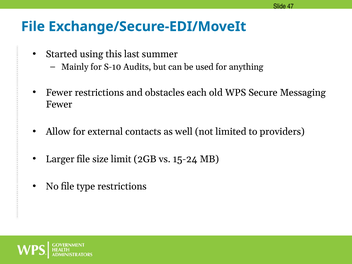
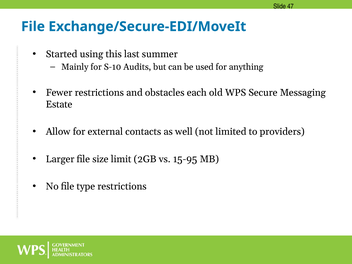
Fewer at (59, 104): Fewer -> Estate
15-24: 15-24 -> 15-95
